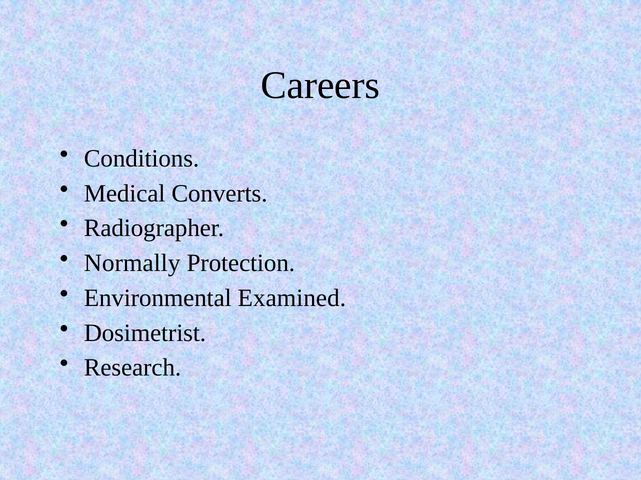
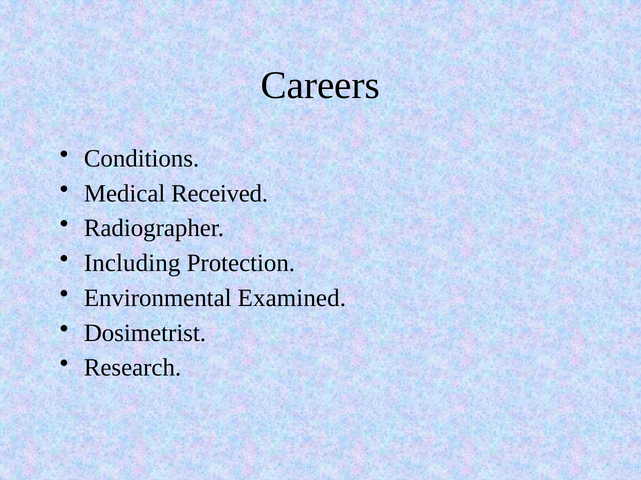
Converts: Converts -> Received
Normally: Normally -> Including
